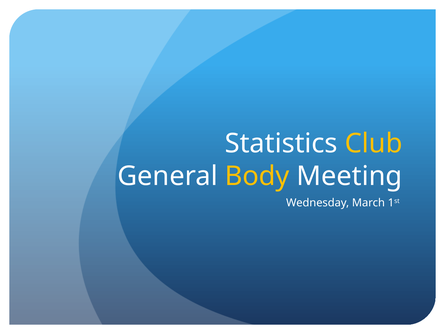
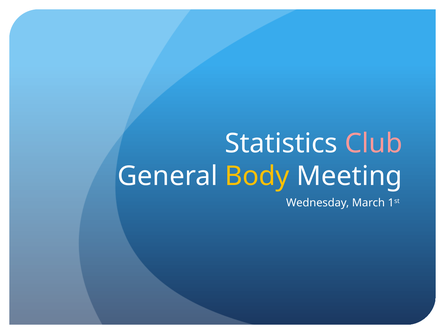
Club colour: yellow -> pink
